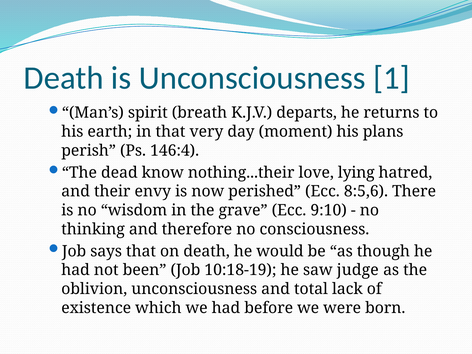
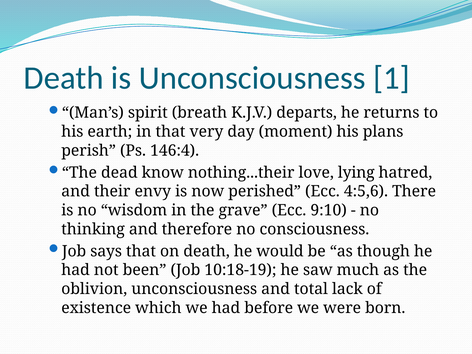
8:5,6: 8:5,6 -> 4:5,6
judge: judge -> much
